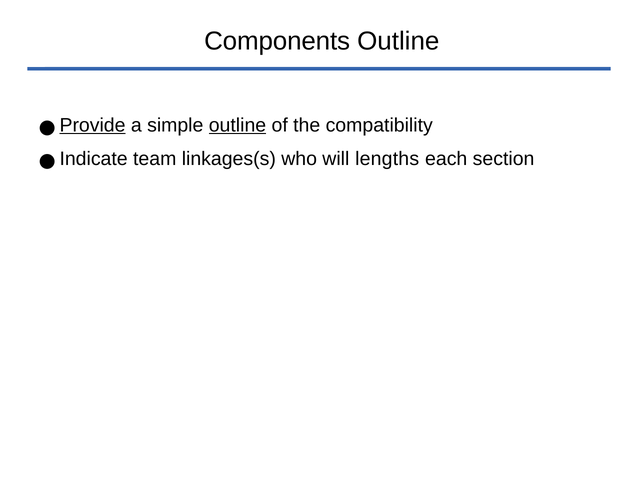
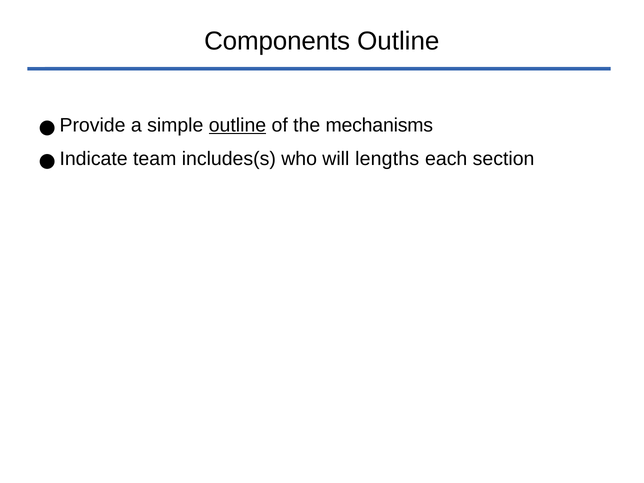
Provide underline: present -> none
compatibility: compatibility -> mechanisms
linkages(s: linkages(s -> includes(s
